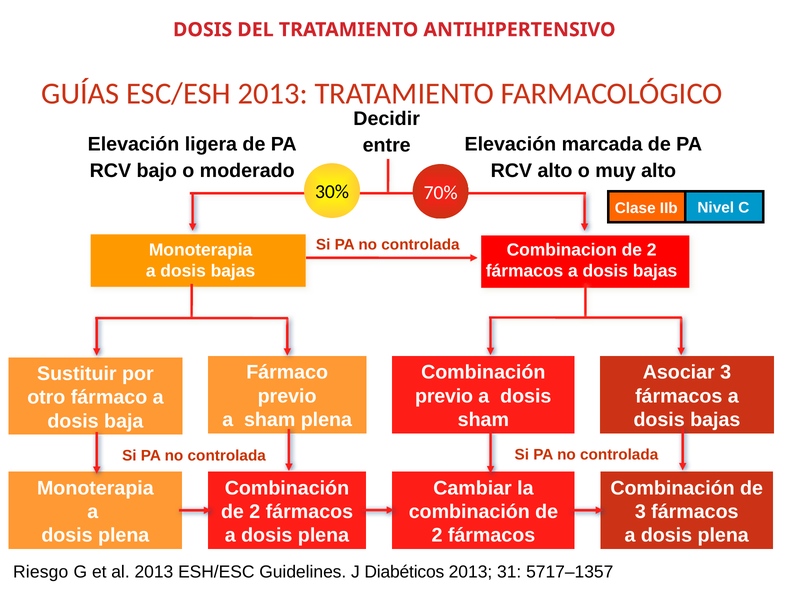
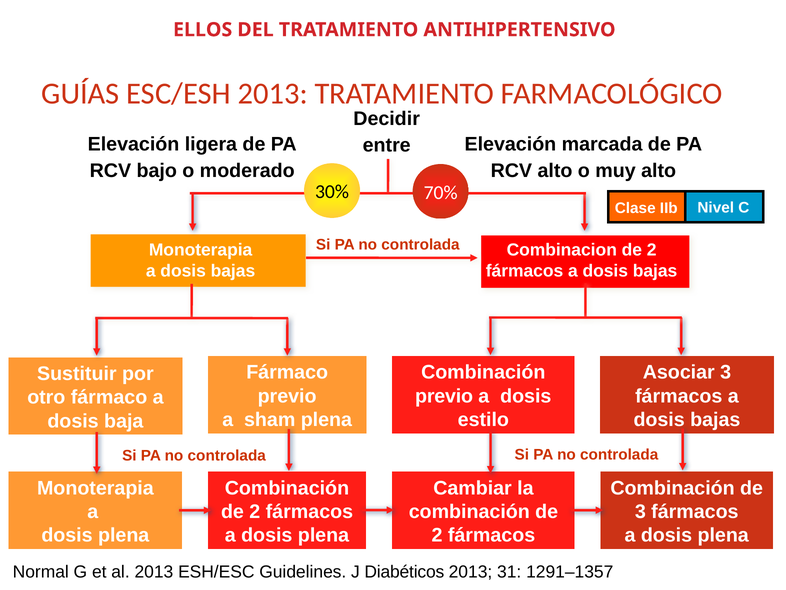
DOSIS at (203, 30): DOSIS -> ELLOS
sham at (483, 419): sham -> estilo
Riesgo: Riesgo -> Normal
5717–1357: 5717–1357 -> 1291–1357
